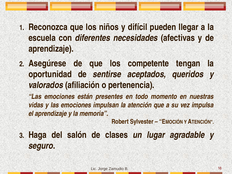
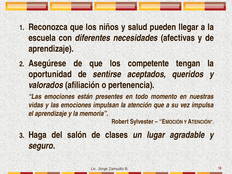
difícil: difícil -> salud
